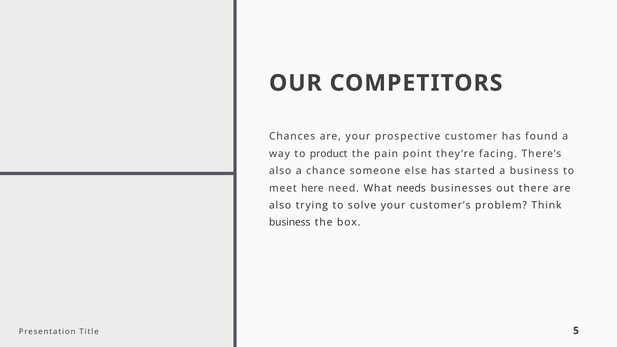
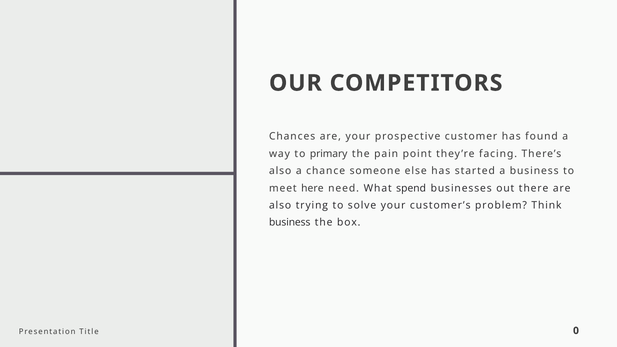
product: product -> primary
needs: needs -> spend
5: 5 -> 0
